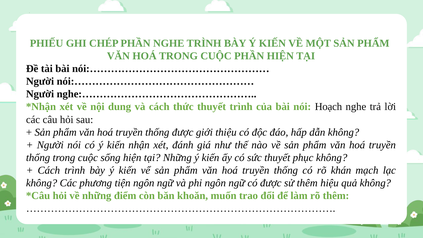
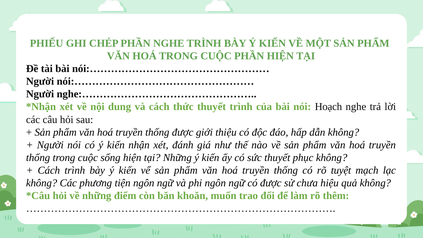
khán: khán -> tuyệt
sử thêm: thêm -> chưa
